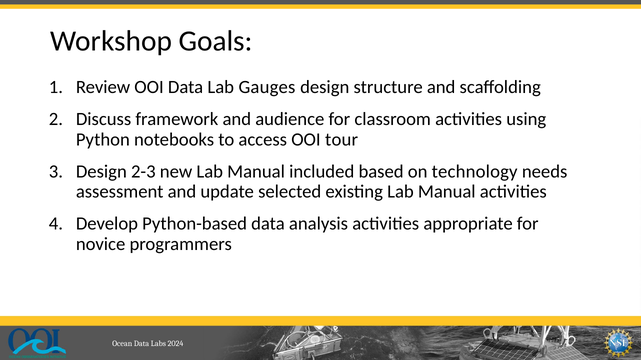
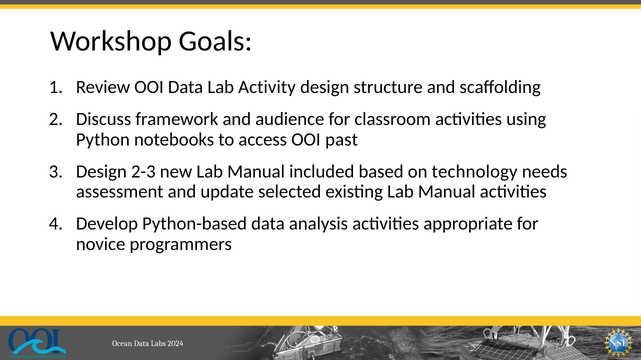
Gauges: Gauges -> Activity
tour: tour -> past
